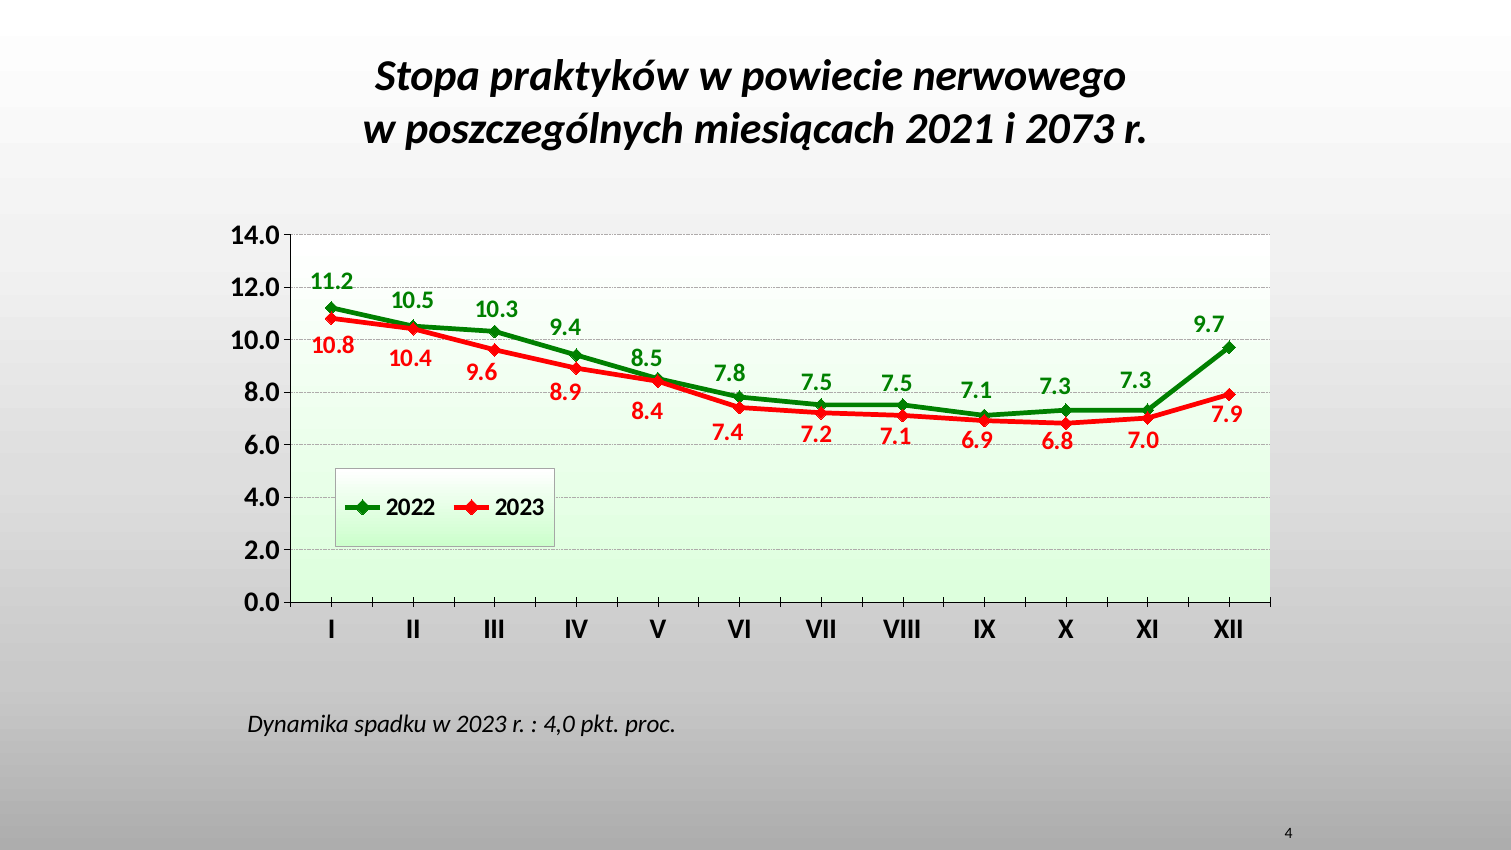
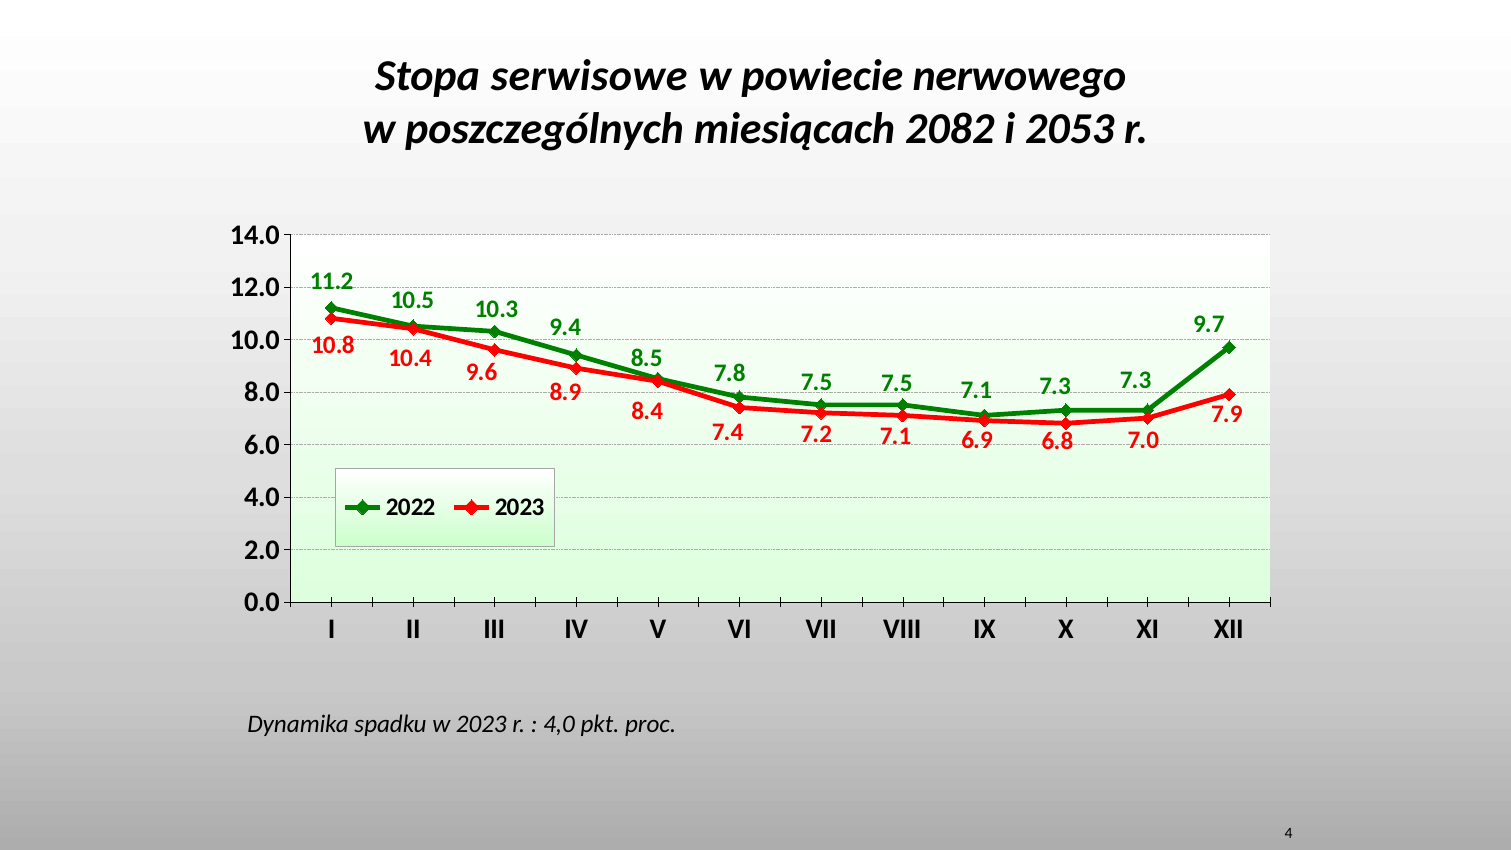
praktyków: praktyków -> serwisowe
2021: 2021 -> 2082
2073: 2073 -> 2053
